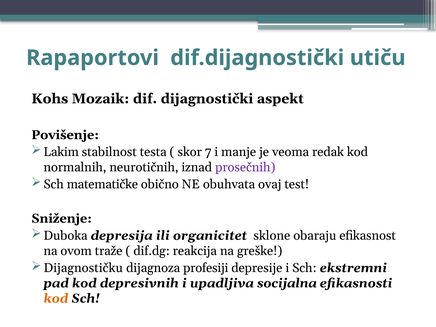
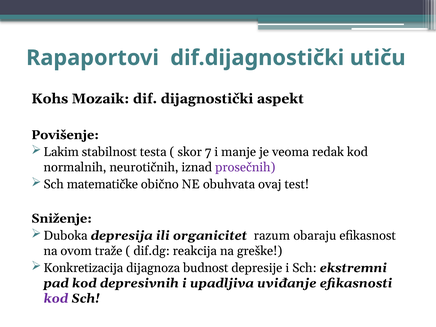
sklone: sklone -> razum
Dijagnostičku: Dijagnostičku -> Konkretizacija
profesiji: profesiji -> budnost
socijalna: socijalna -> uviđanje
kod at (56, 298) colour: orange -> purple
